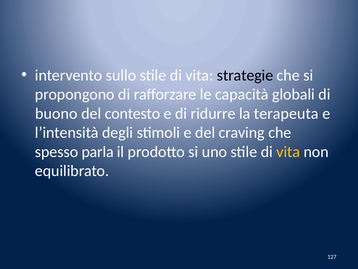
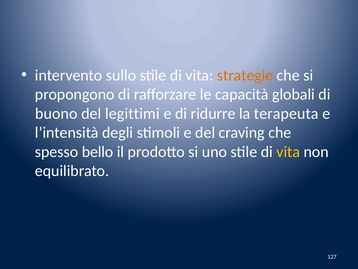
strategie colour: black -> orange
contesto: contesto -> legittimi
parla: parla -> bello
